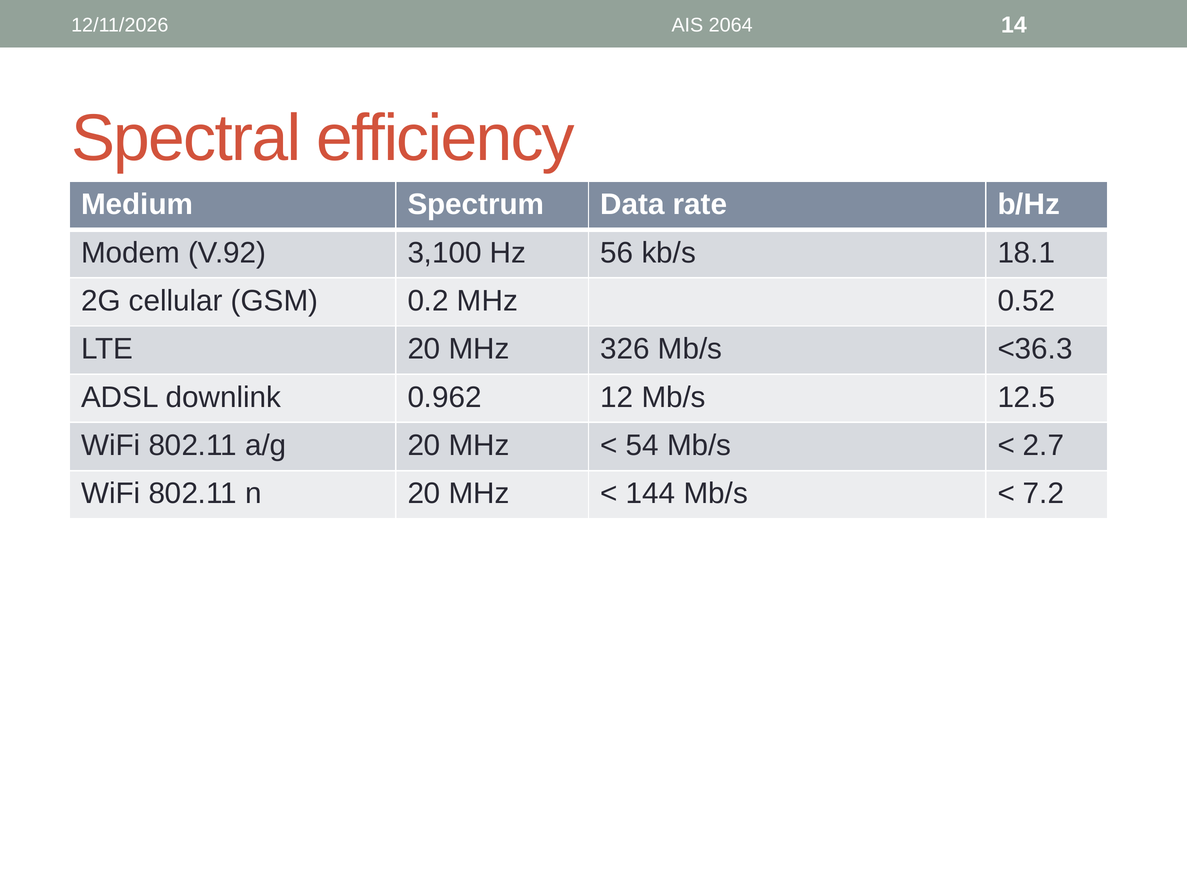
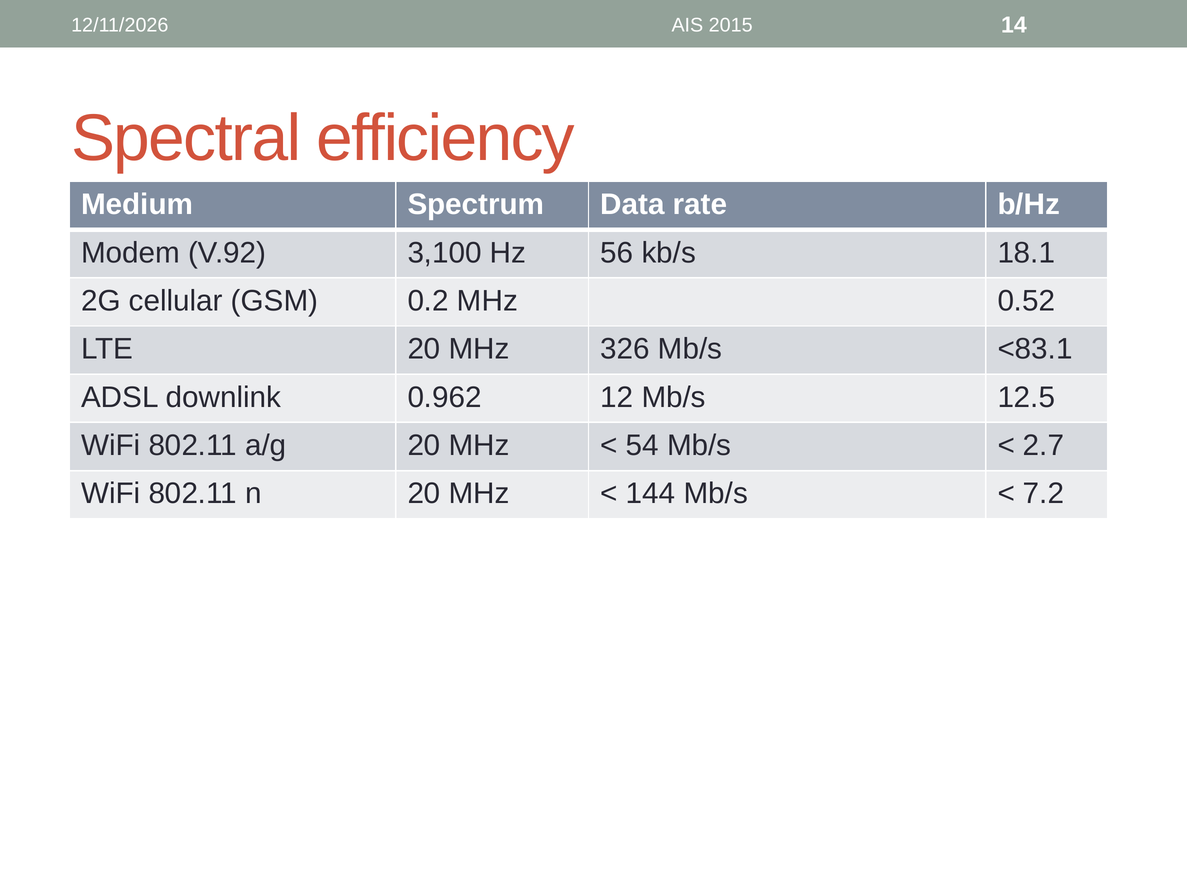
2064: 2064 -> 2015
<36.3: <36.3 -> <83.1
